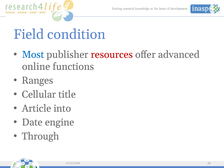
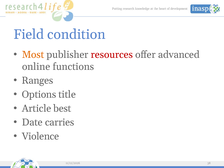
Most colour: blue -> orange
Cellular: Cellular -> Options
into: into -> best
engine: engine -> carries
Through: Through -> Violence
